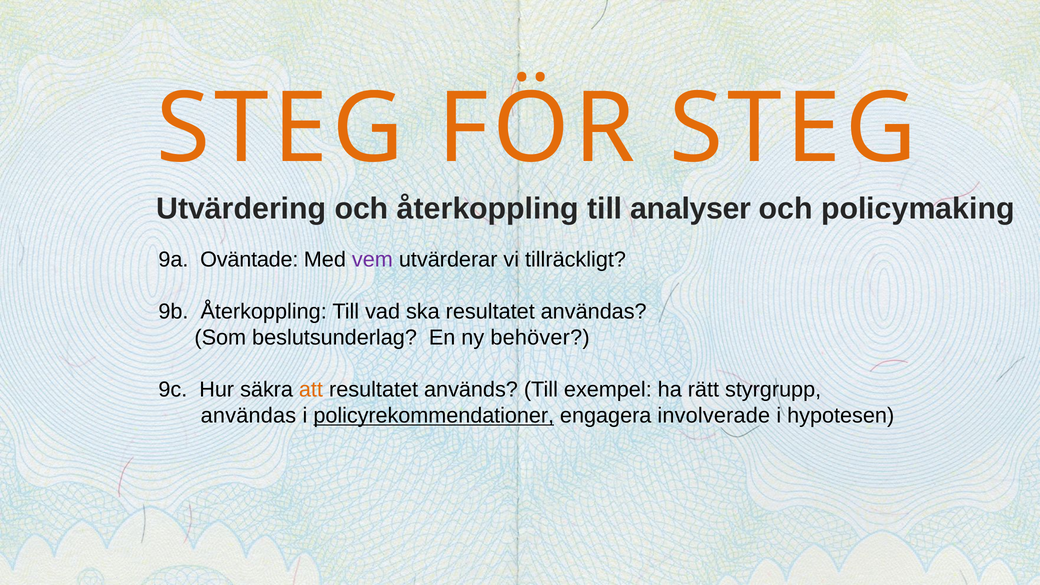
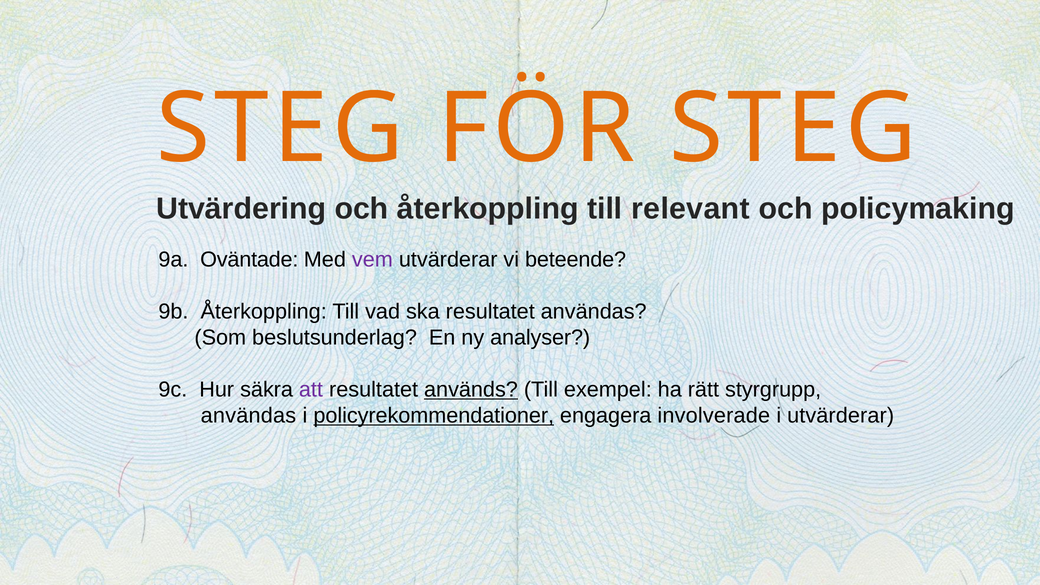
analyser: analyser -> relevant
tillräckligt: tillräckligt -> beteende
behöver: behöver -> analyser
att colour: orange -> purple
används underline: none -> present
i hypotesen: hypotesen -> utvärderar
